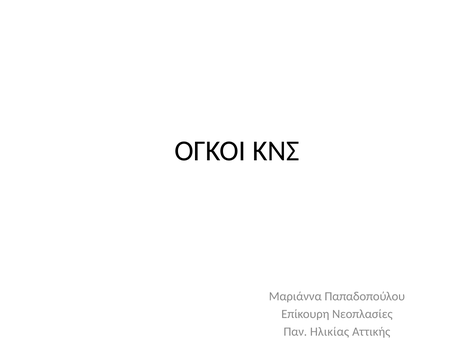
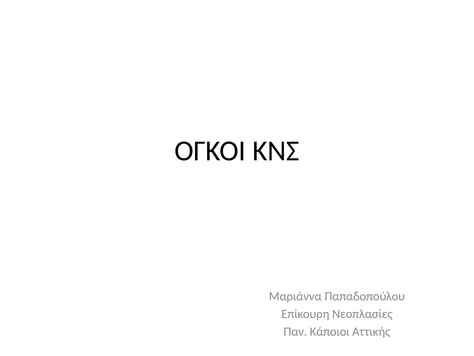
Ηλικίας: Ηλικίας -> Κάποιοι
